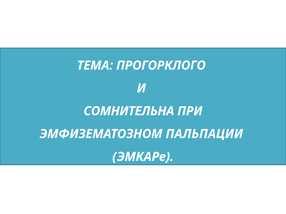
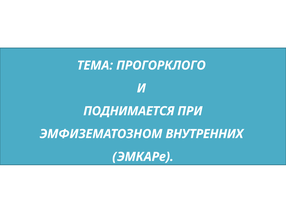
СОМНИТЕЛЬНА: СОМНИТЕЛЬНА -> ПОДНИМАЕТСЯ
ПАЛЬПАЦИИ: ПАЛЬПАЦИИ -> ВНУТРЕННИХ
